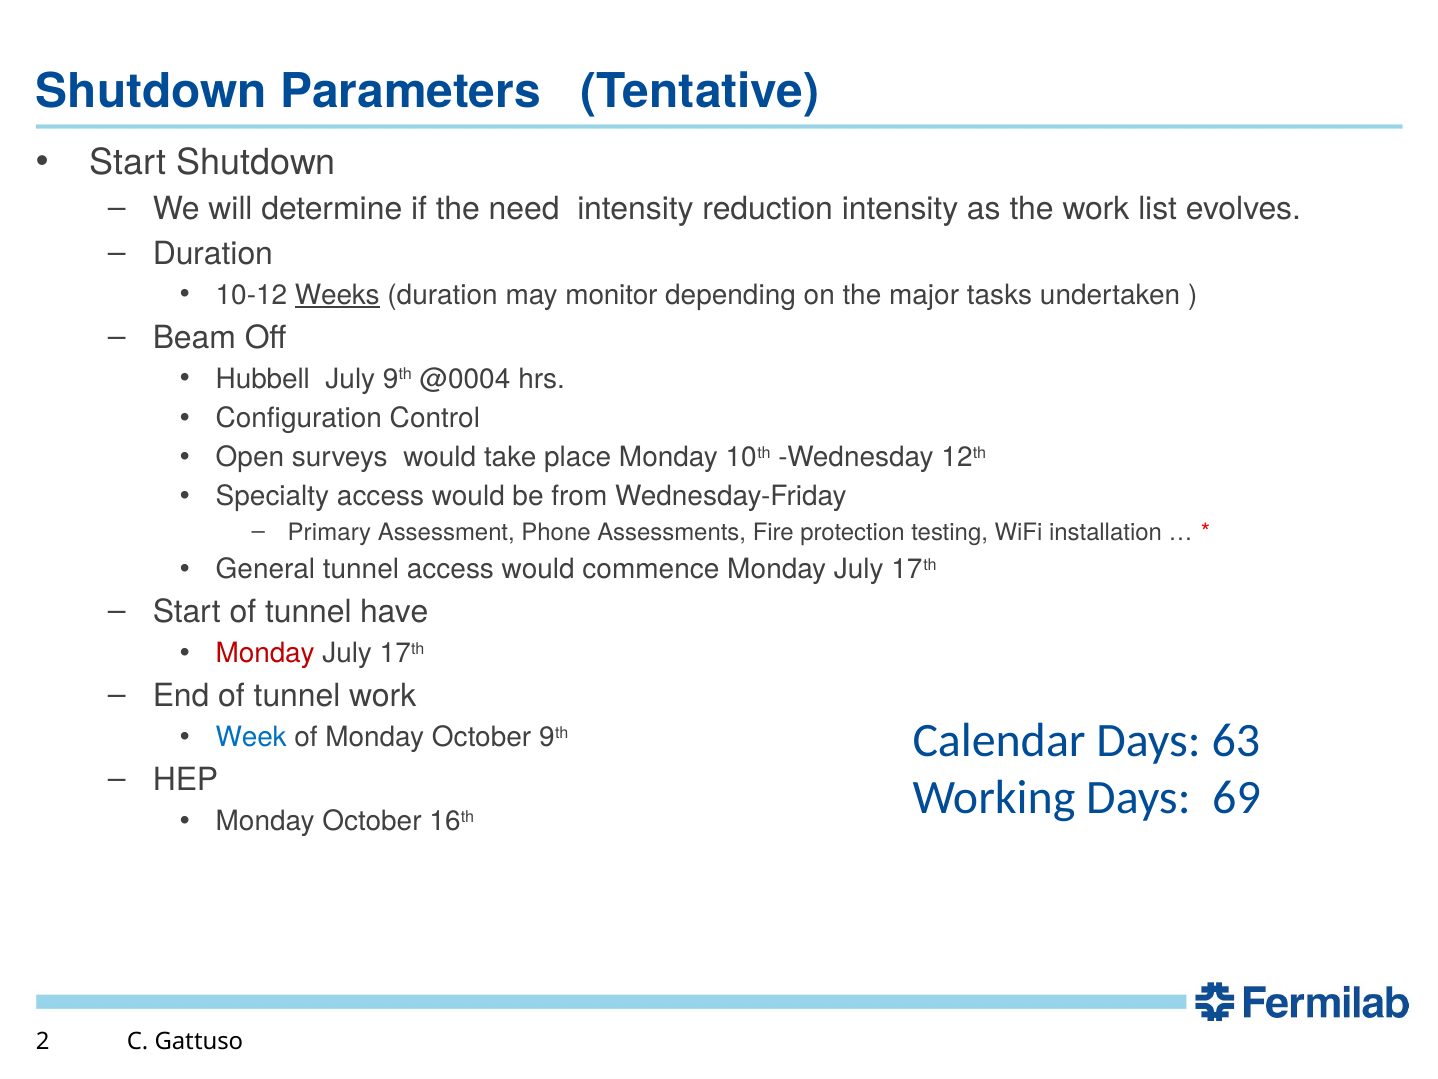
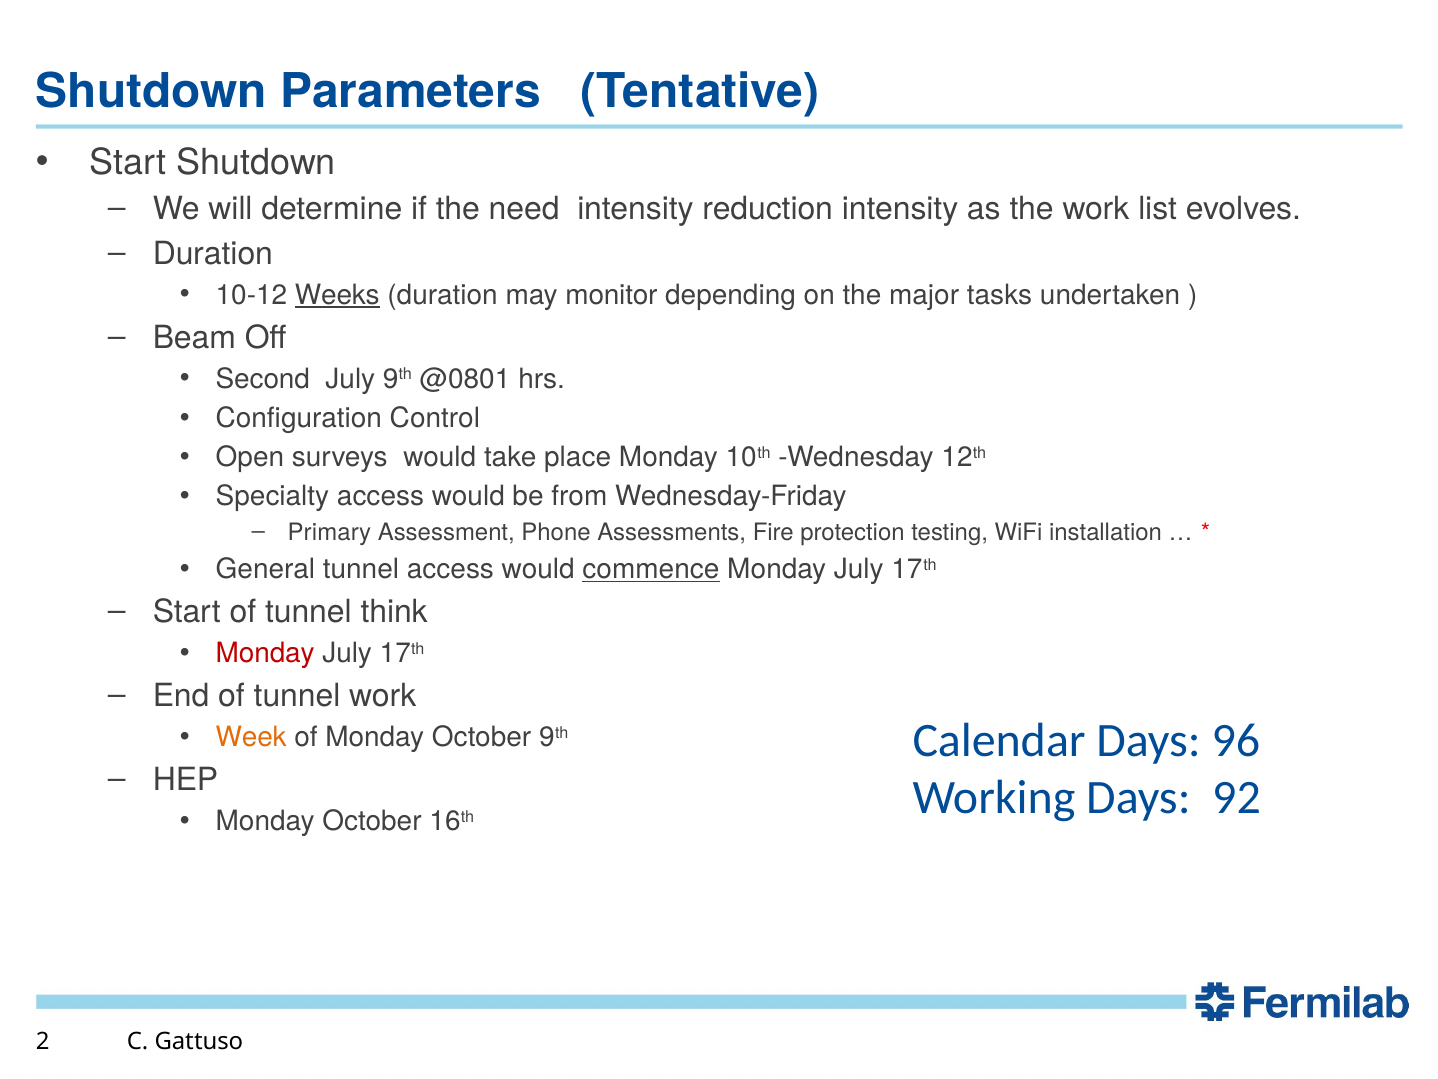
Hubbell: Hubbell -> Second
@0004: @0004 -> @0801
commence underline: none -> present
have: have -> think
63: 63 -> 96
Week colour: blue -> orange
69: 69 -> 92
